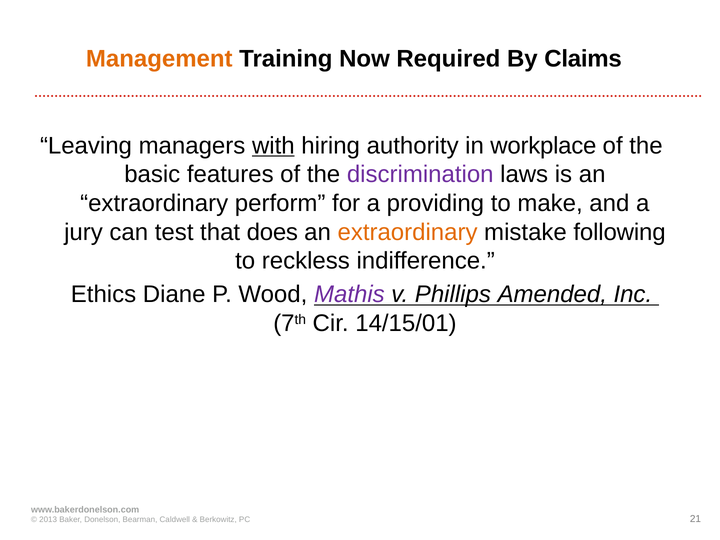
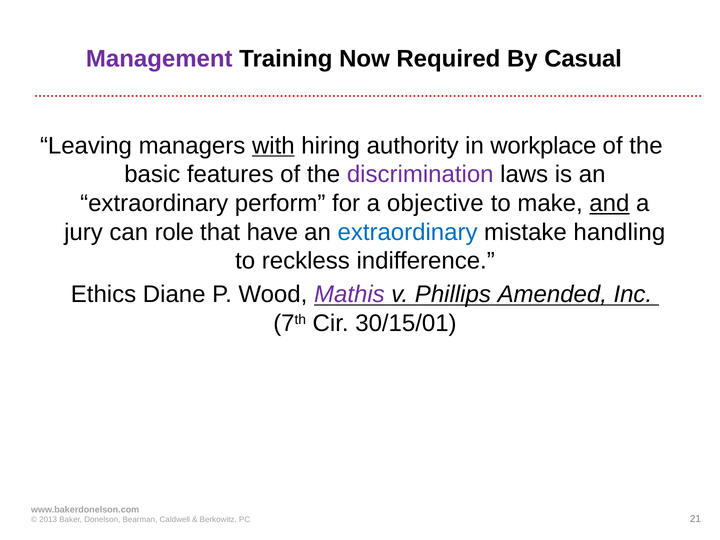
Management colour: orange -> purple
Claims: Claims -> Casual
providing: providing -> objective
and underline: none -> present
test: test -> role
does: does -> have
extraordinary at (408, 232) colour: orange -> blue
following: following -> handling
14/15/01: 14/15/01 -> 30/15/01
